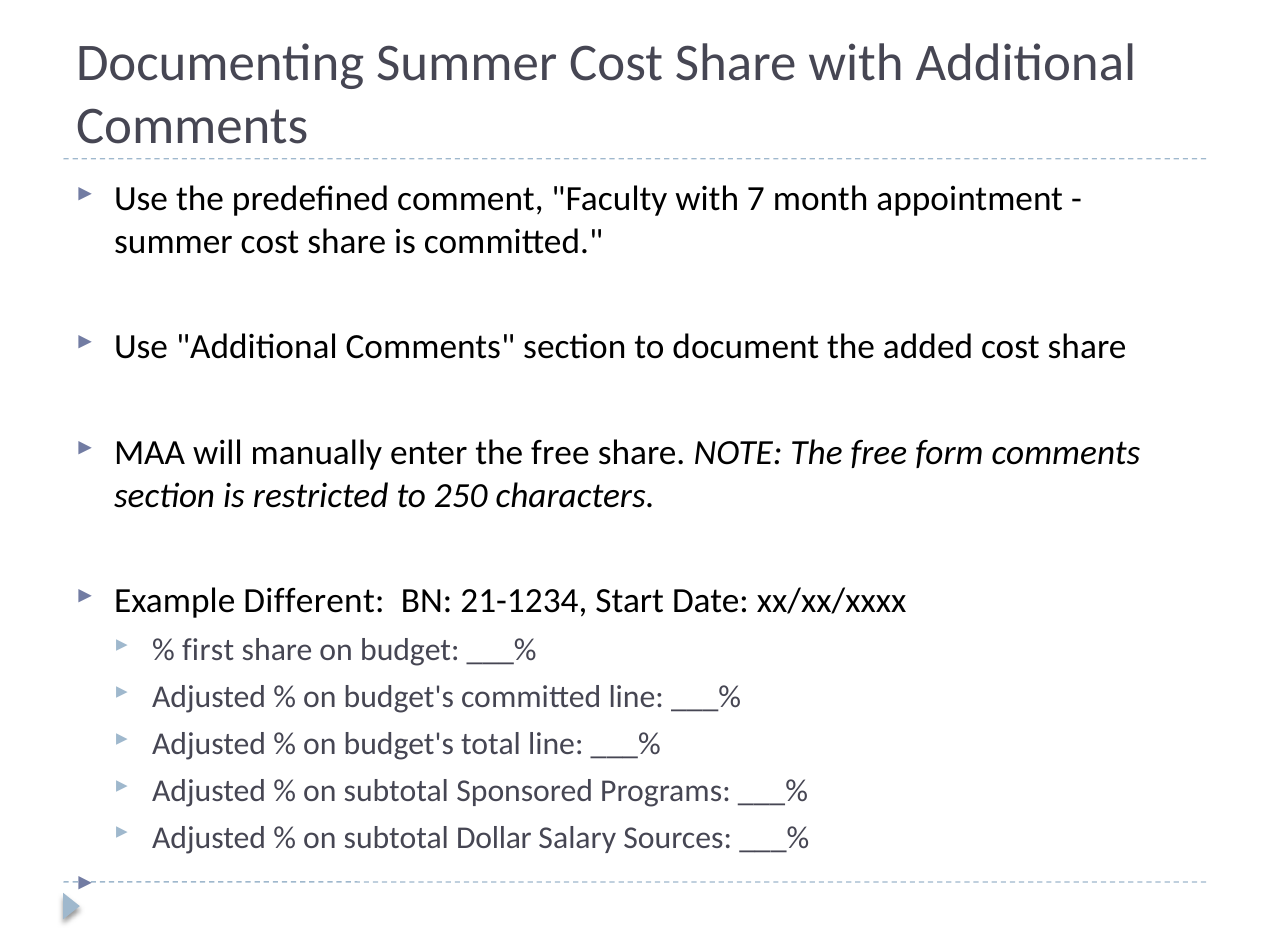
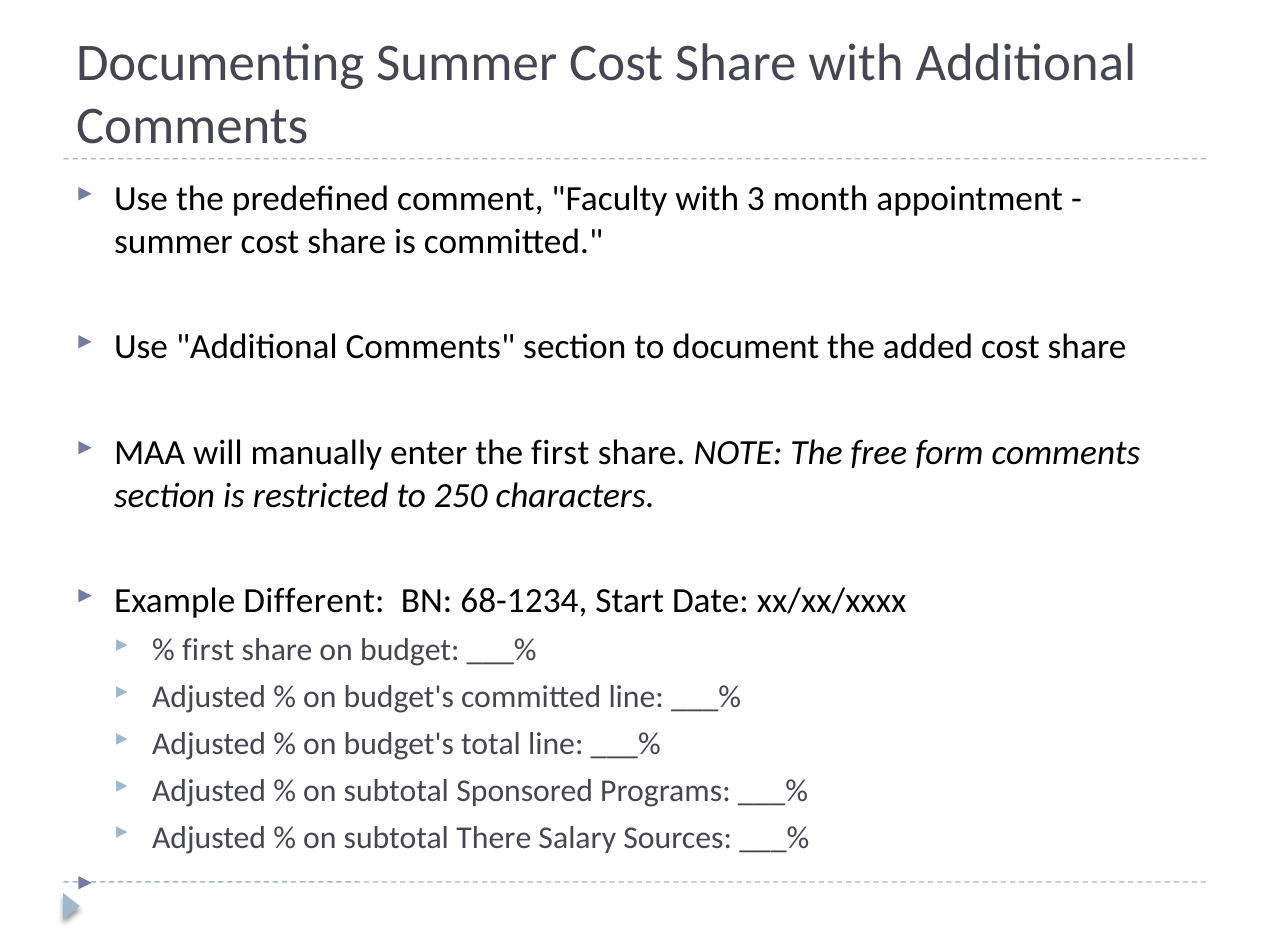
7: 7 -> 3
enter the free: free -> first
21-1234: 21-1234 -> 68-1234
Dollar: Dollar -> There
